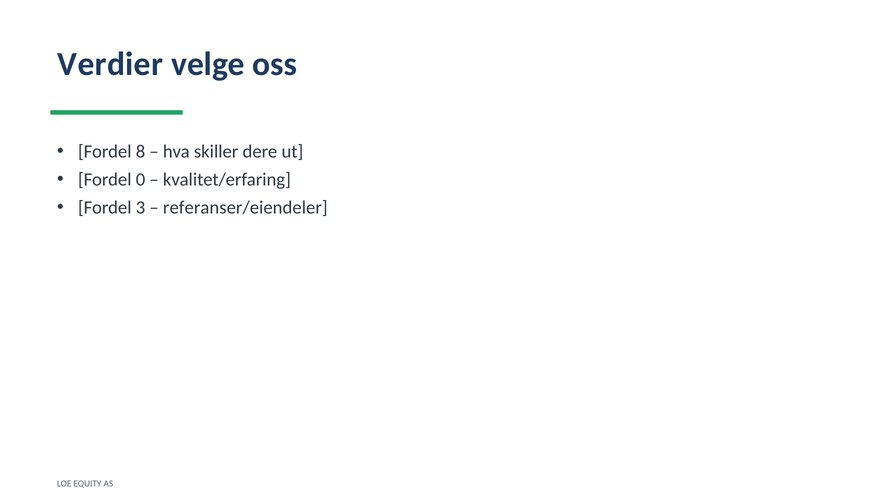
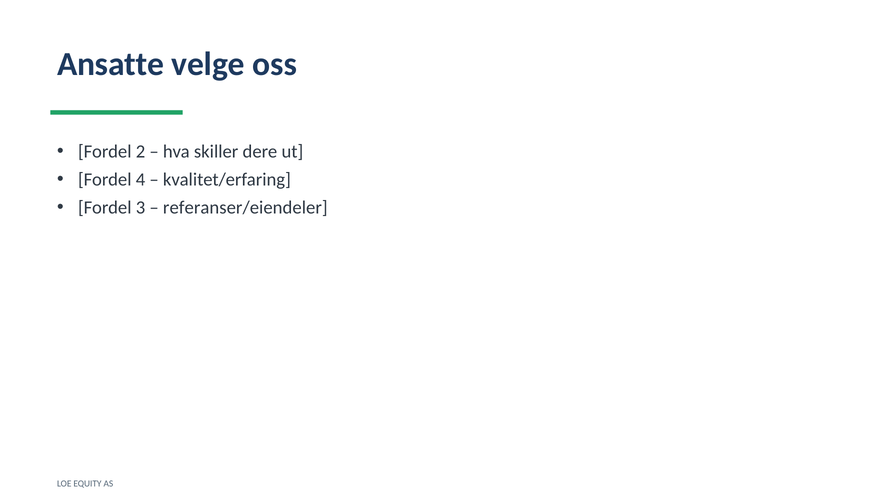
Verdier: Verdier -> Ansatte
8: 8 -> 2
0: 0 -> 4
